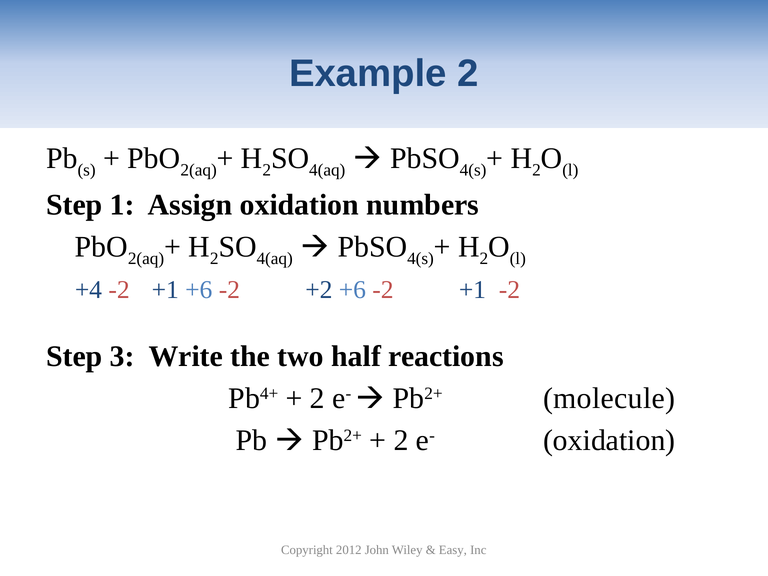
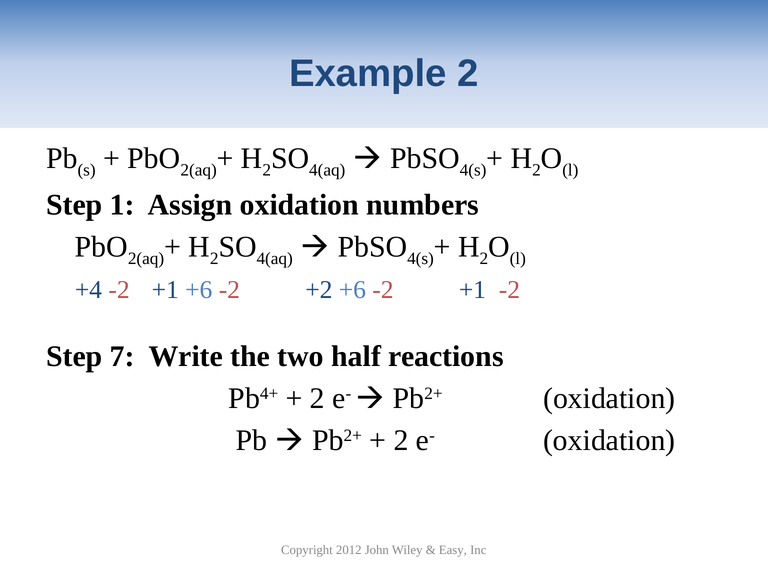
3: 3 -> 7
Pb2+ molecule: molecule -> oxidation
